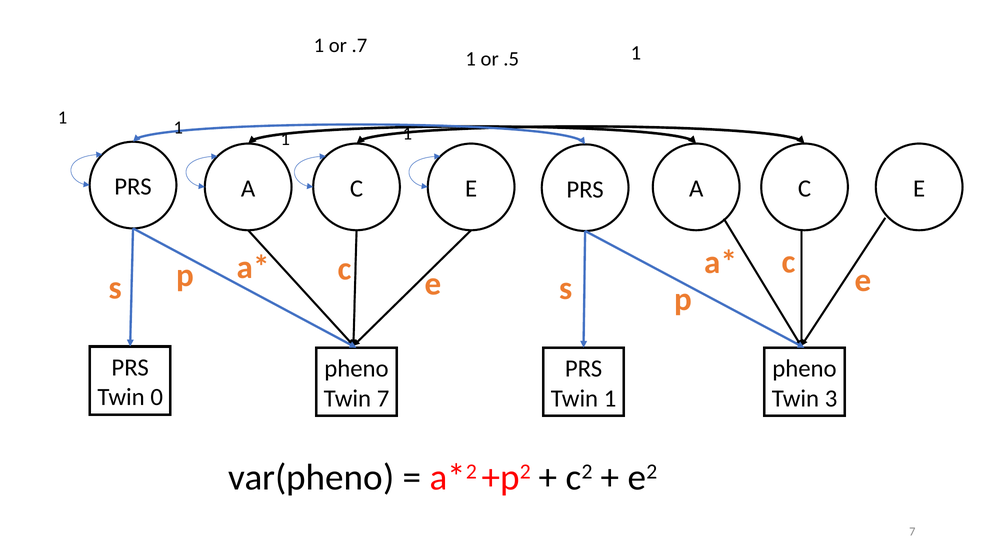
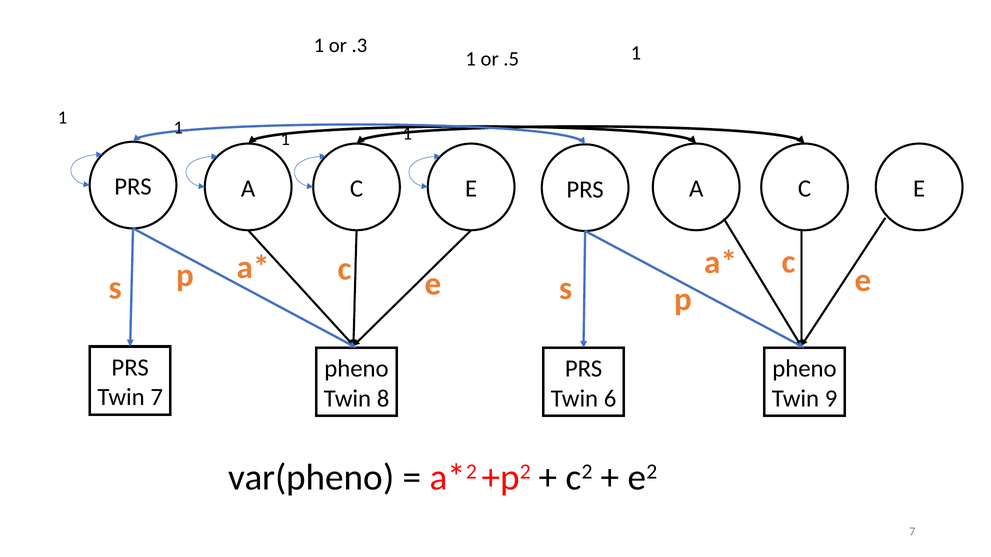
.7: .7 -> .3
Twin 0: 0 -> 7
Twin 7: 7 -> 8
Twin 1: 1 -> 6
3: 3 -> 9
